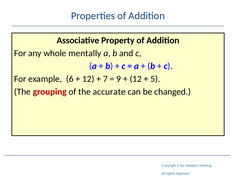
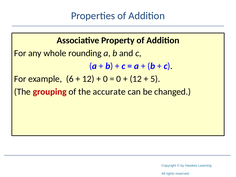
mentally: mentally -> rounding
7 at (105, 79): 7 -> 0
9 at (119, 79): 9 -> 0
